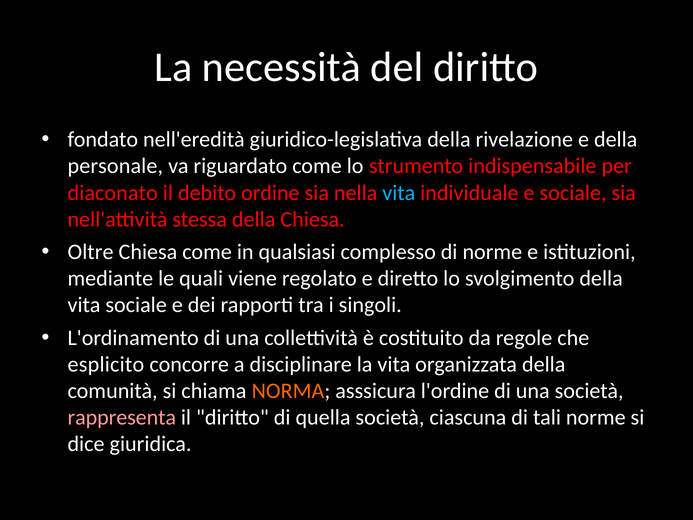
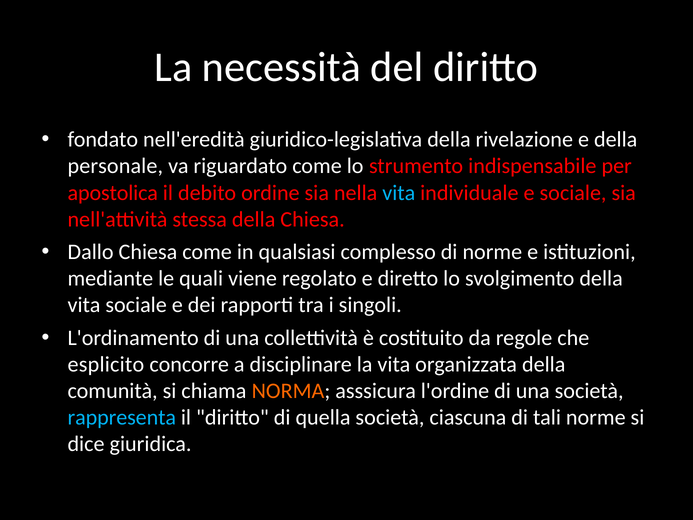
diaconato: diaconato -> apostolica
Oltre: Oltre -> Dallo
rappresenta colour: pink -> light blue
